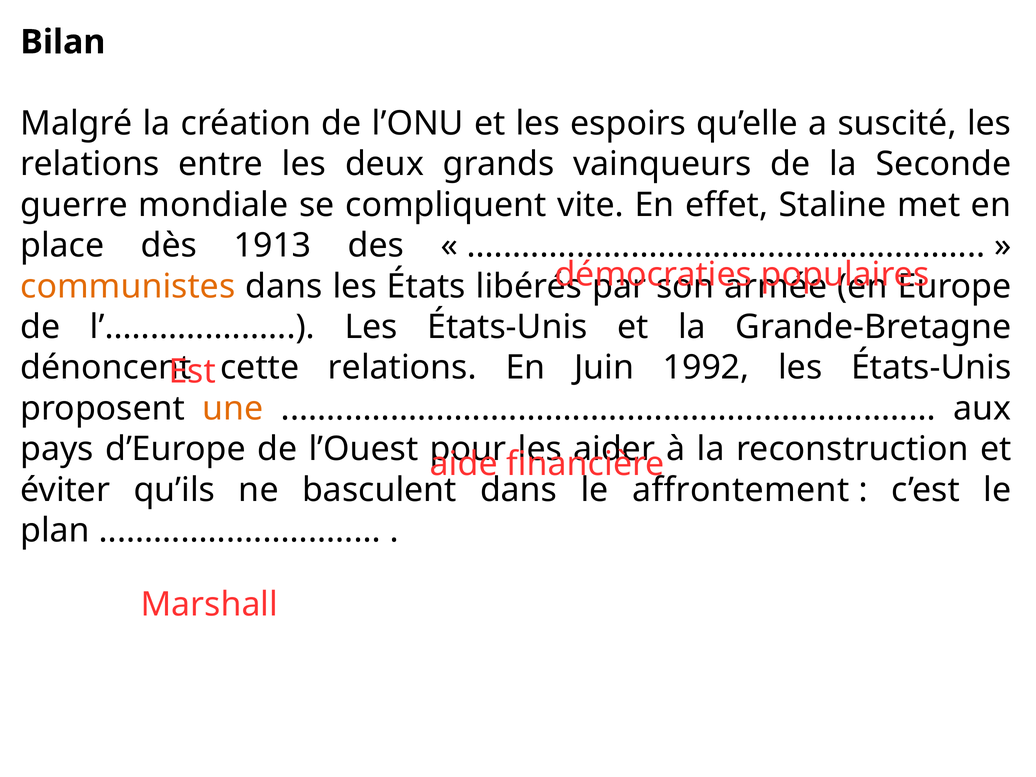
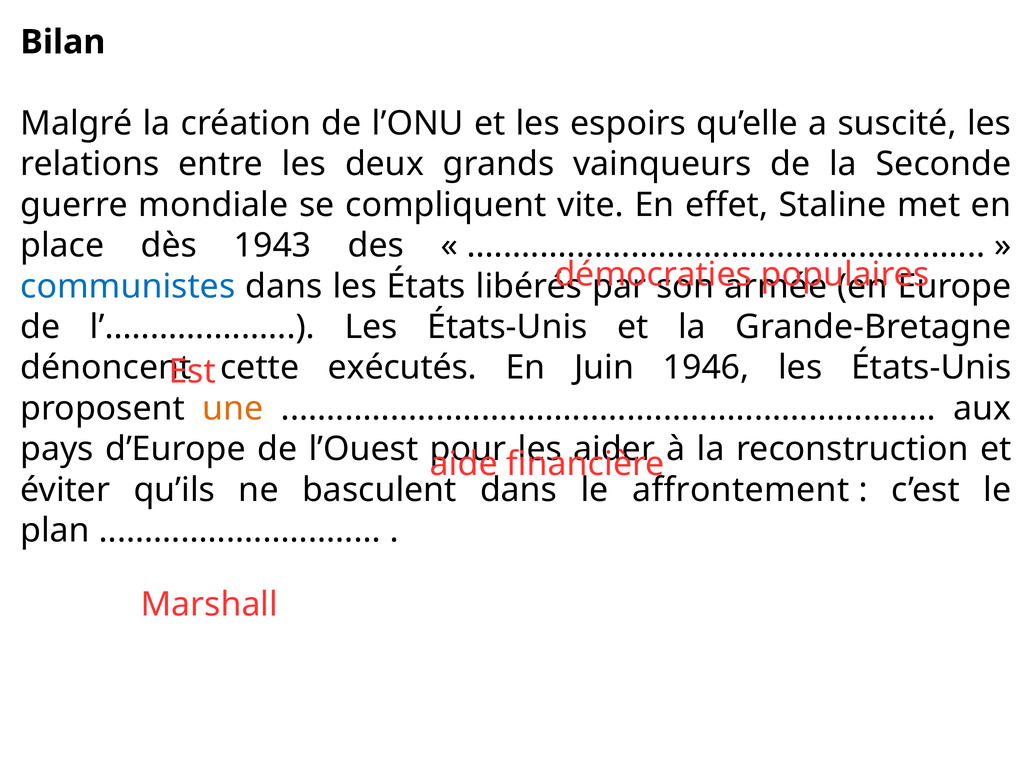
1913: 1913 -> 1943
communistes colour: orange -> blue
cette relations: relations -> exécutés
1992: 1992 -> 1946
